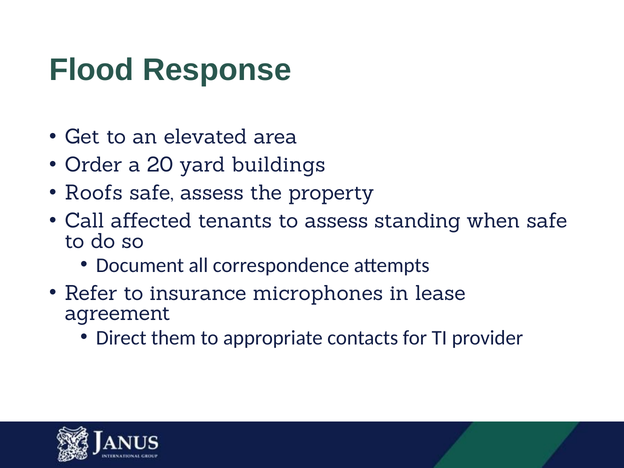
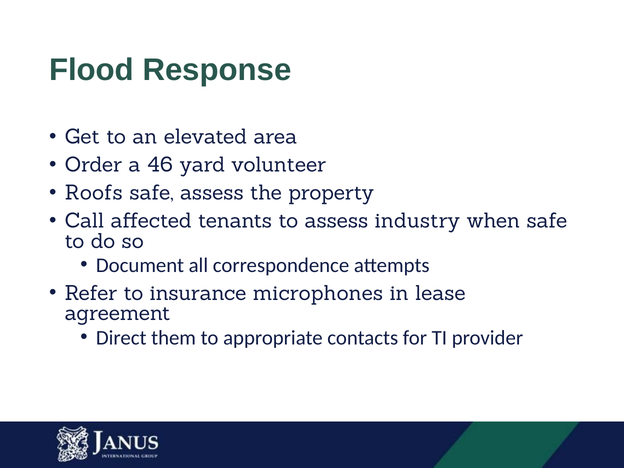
20: 20 -> 46
buildings: buildings -> volunteer
standing: standing -> industry
